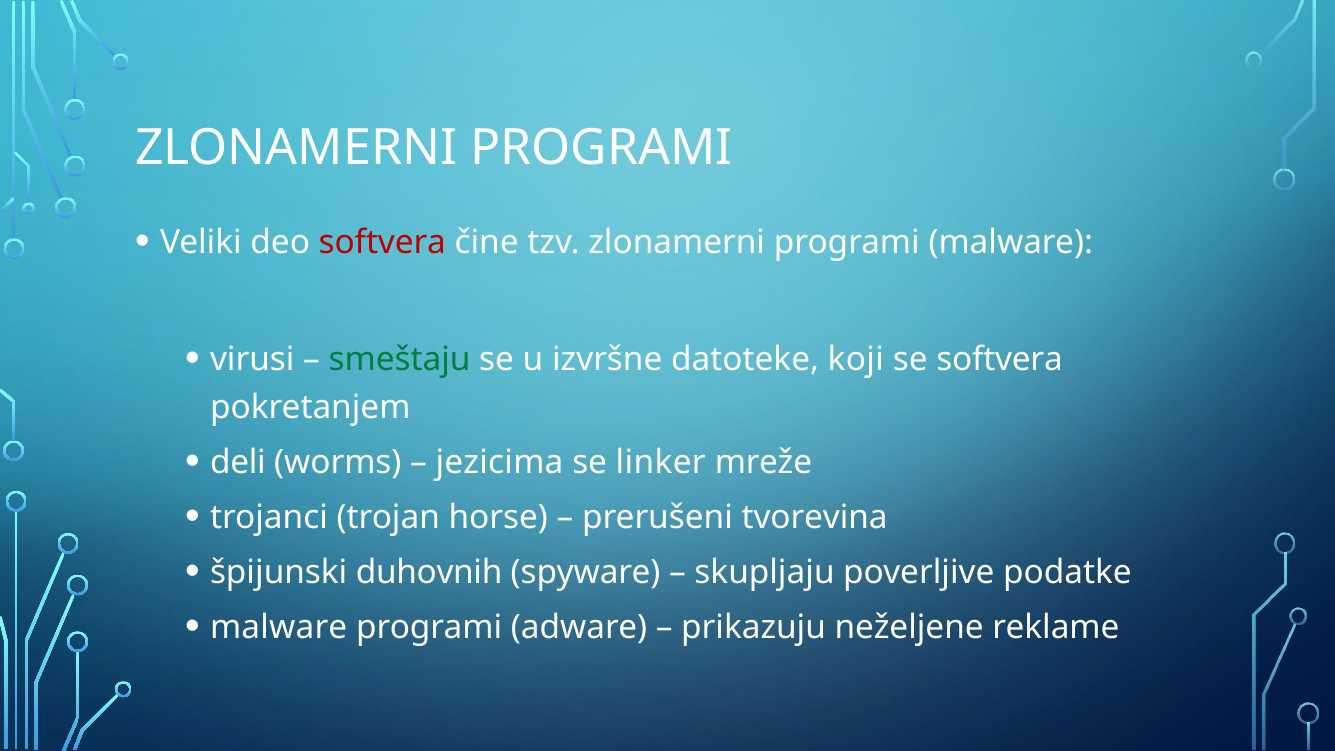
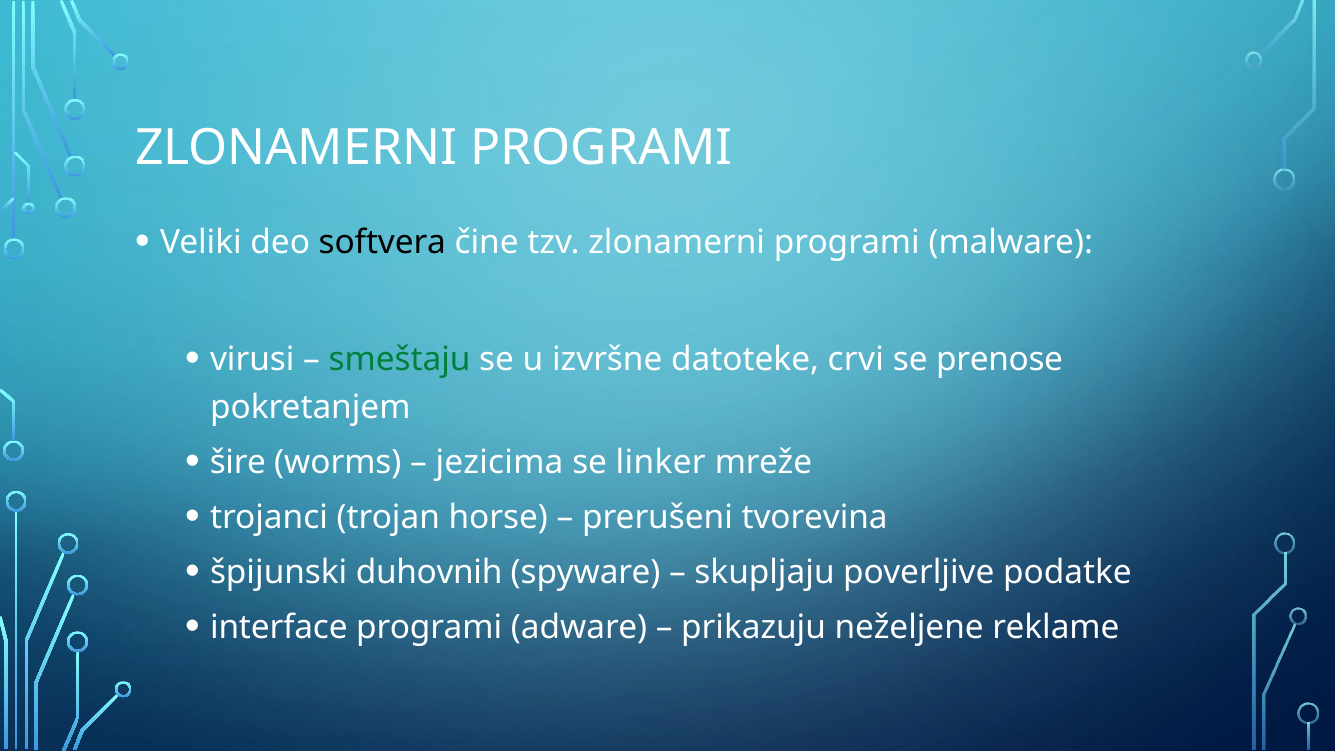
softvera at (382, 243) colour: red -> black
koji: koji -> crvi
se softvera: softvera -> prenose
deli: deli -> šire
malware at (279, 628): malware -> interface
